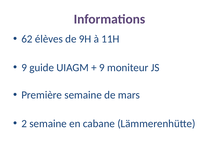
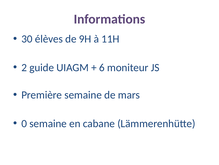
62: 62 -> 30
9 at (24, 67): 9 -> 2
9 at (102, 67): 9 -> 6
2: 2 -> 0
